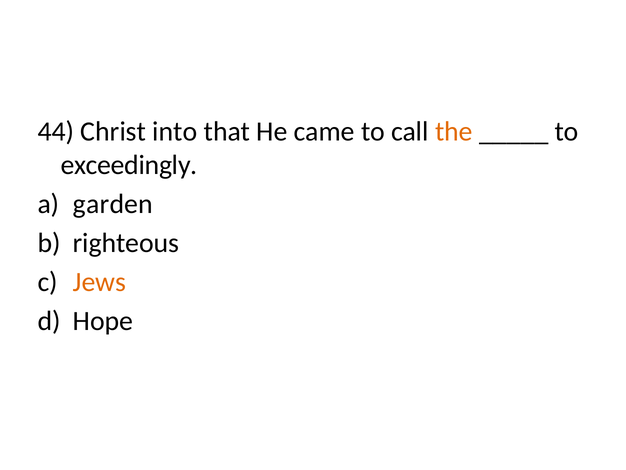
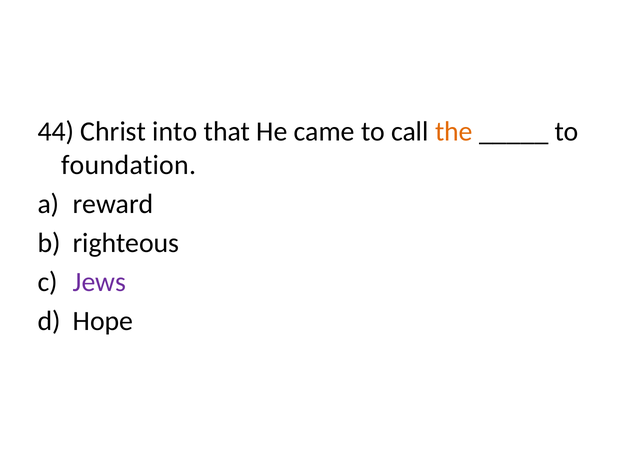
exceedingly: exceedingly -> foundation
garden: garden -> reward
Jews colour: orange -> purple
